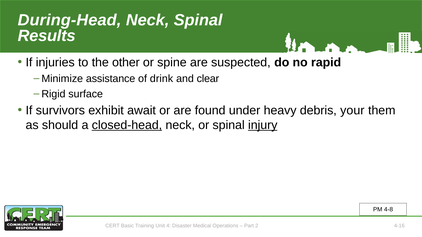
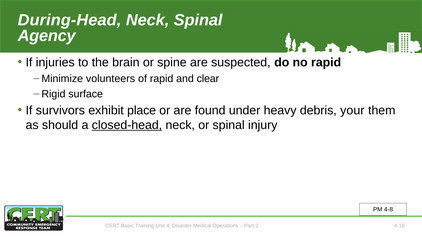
Results: Results -> Agency
other: other -> brain
assistance: assistance -> volunteers
of drink: drink -> rapid
await: await -> place
injury underline: present -> none
